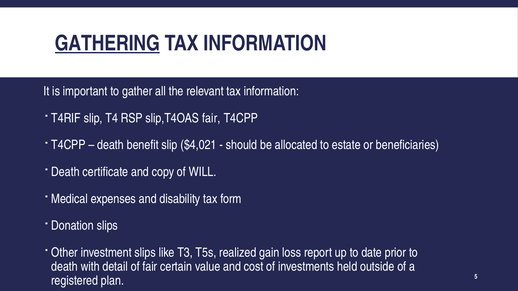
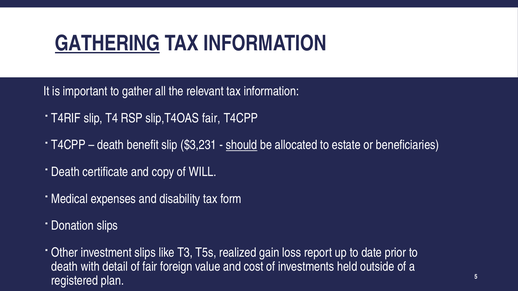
$4,021: $4,021 -> $3,231
should underline: none -> present
certain: certain -> foreign
